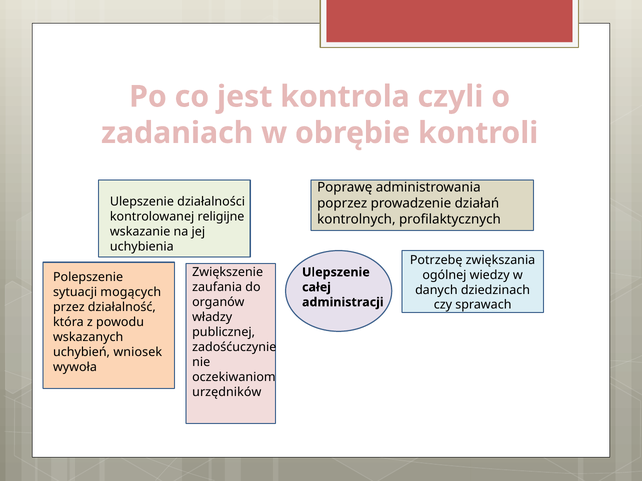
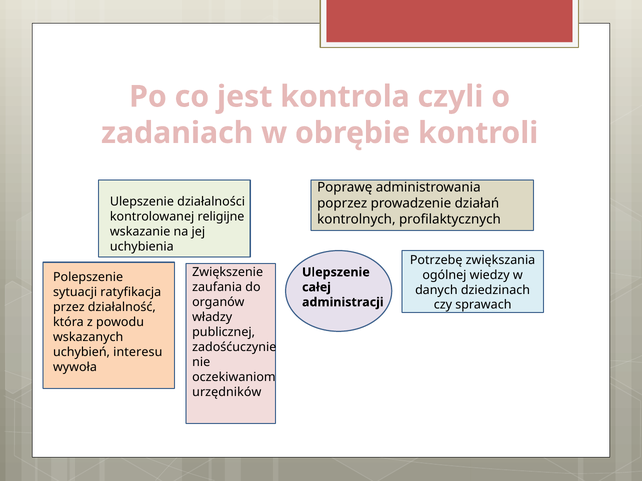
mogących: mogących -> ratyfikacja
wniosek: wniosek -> interesu
